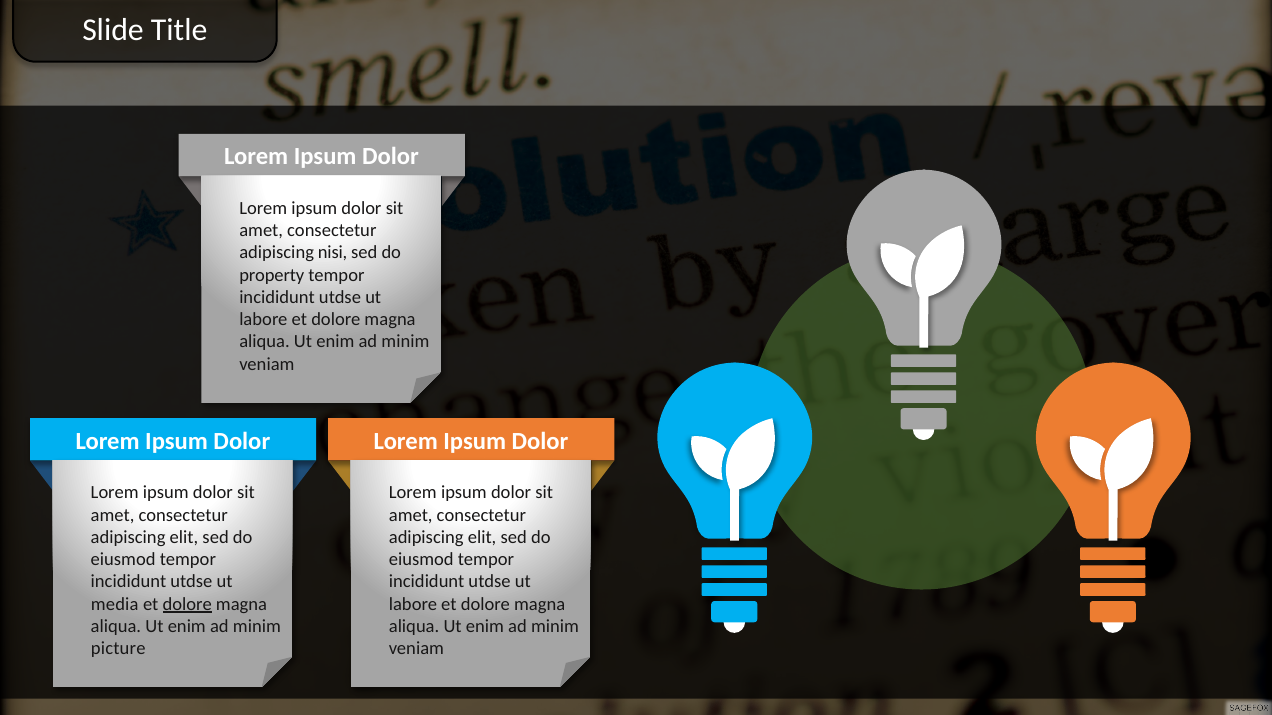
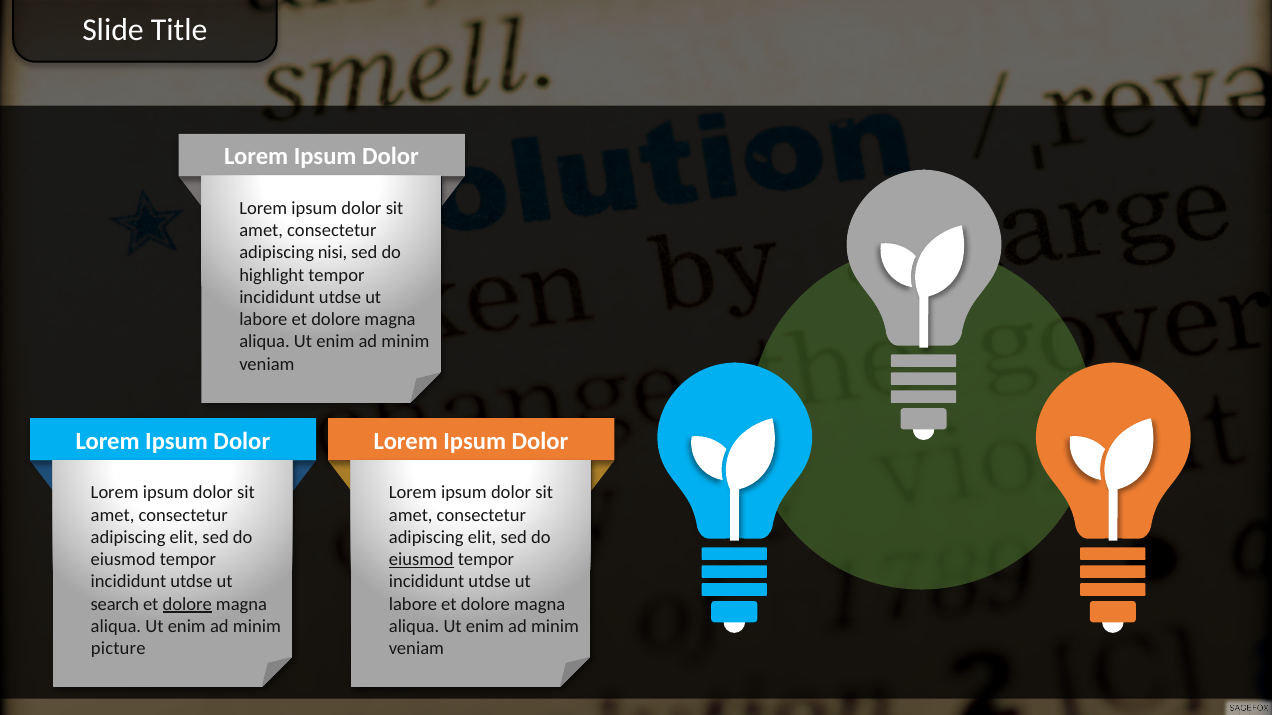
property: property -> highlight
eiusmod at (421, 560) underline: none -> present
media: media -> search
